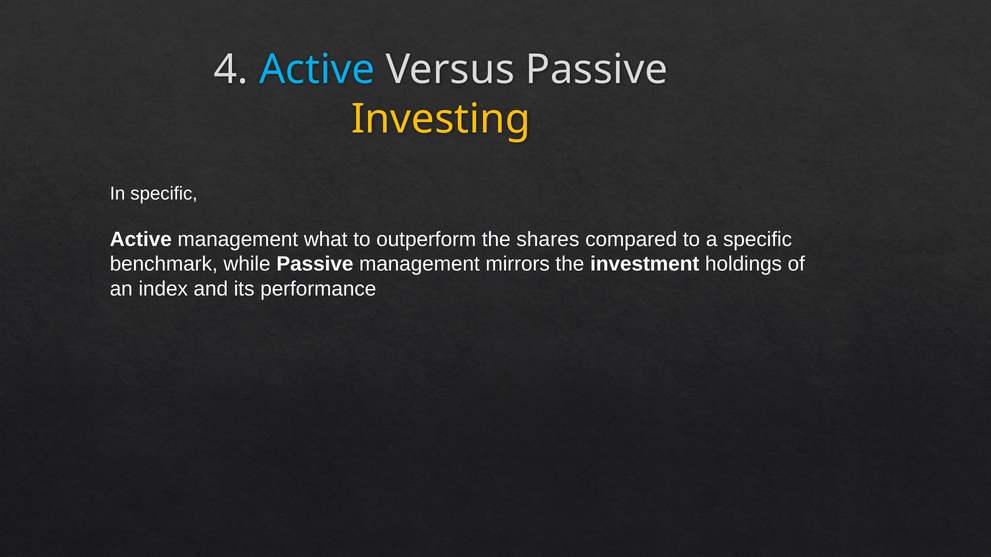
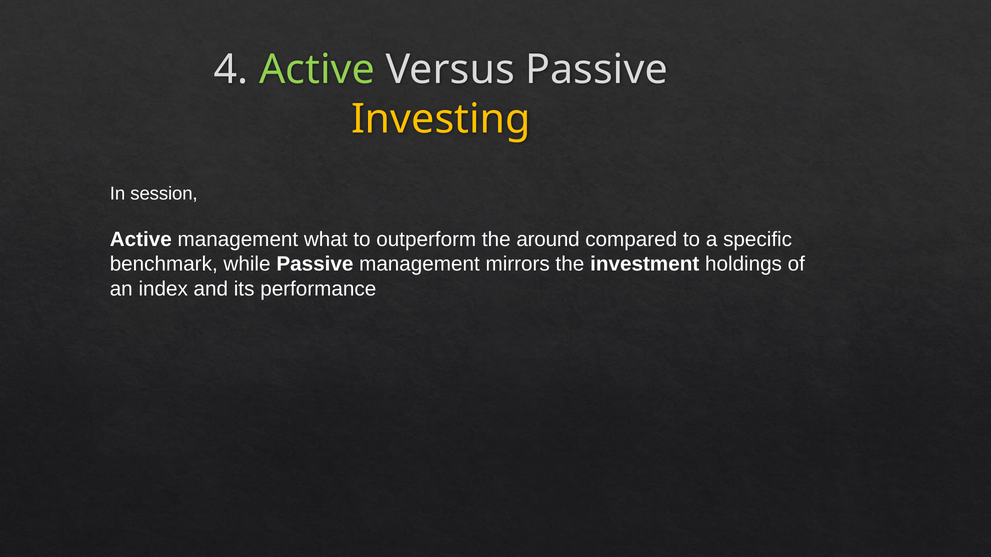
Active at (317, 70) colour: light blue -> light green
In specific: specific -> session
shares: shares -> around
